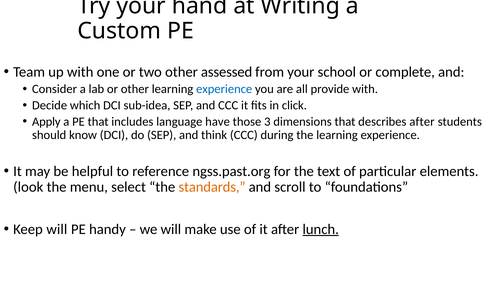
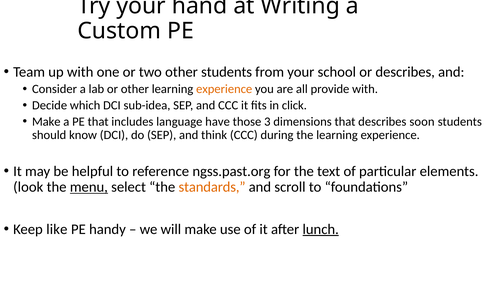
other assessed: assessed -> students
or complete: complete -> describes
experience at (224, 89) colour: blue -> orange
Apply at (46, 122): Apply -> Make
describes after: after -> soon
menu underline: none -> present
Keep will: will -> like
